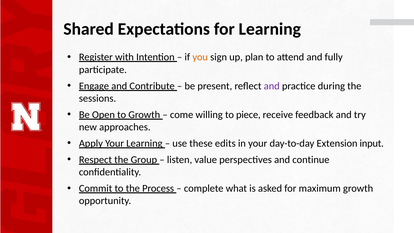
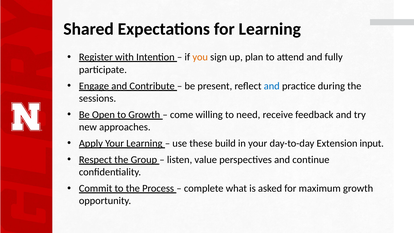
and at (272, 86) colour: purple -> blue
piece: piece -> need
edits: edits -> build
